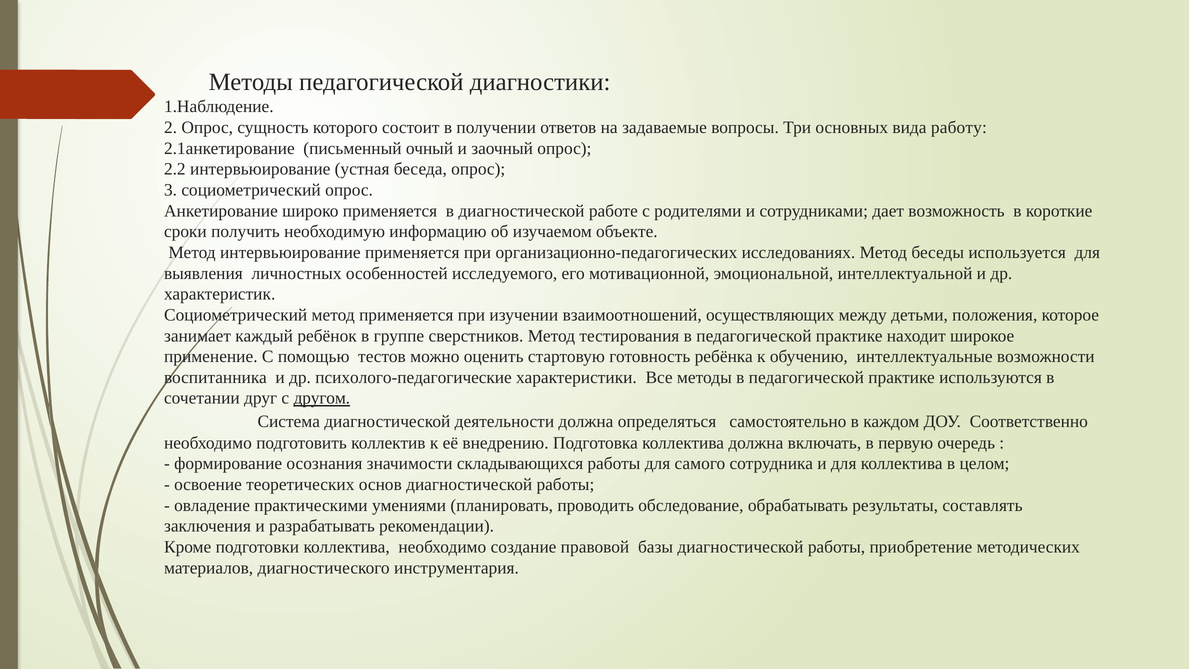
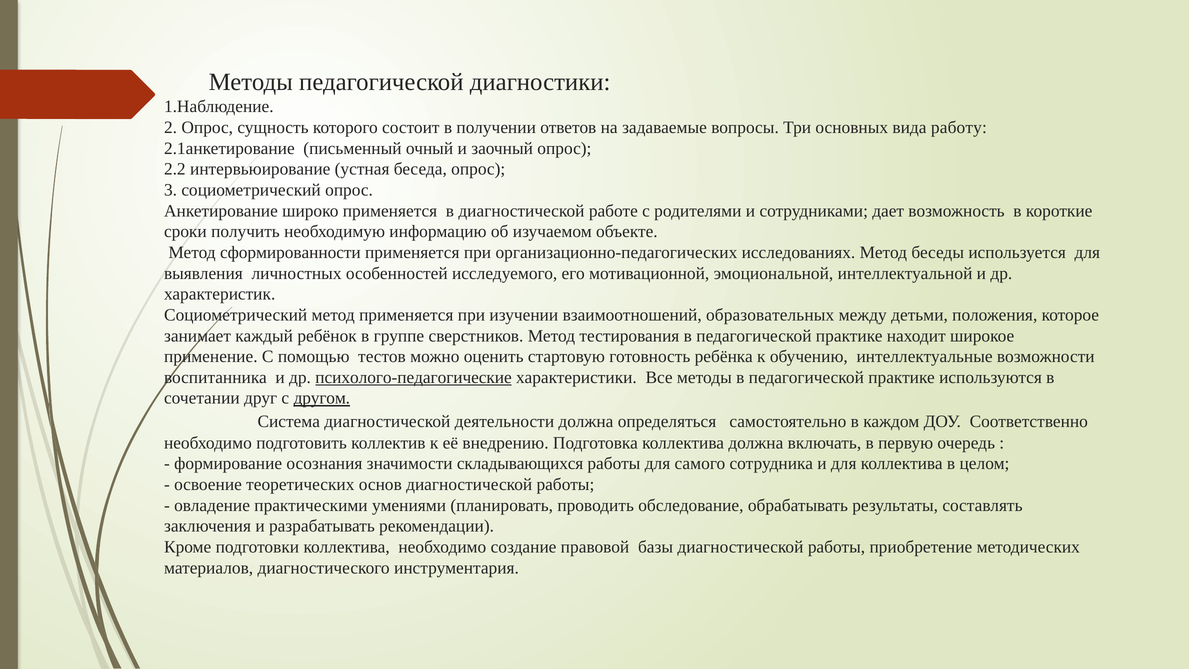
Метод интервьюирование: интервьюирование -> сформированности
осуществляющих: осуществляющих -> образовательных
психолого-педагогические underline: none -> present
